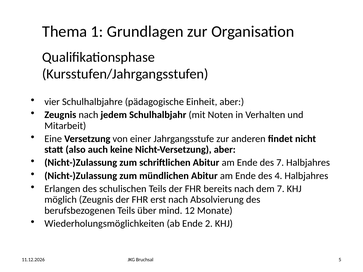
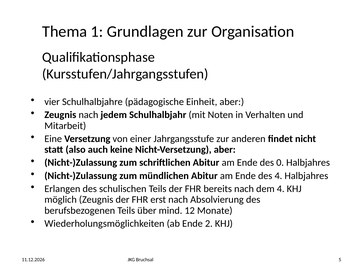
des 7: 7 -> 0
dem 7: 7 -> 4
